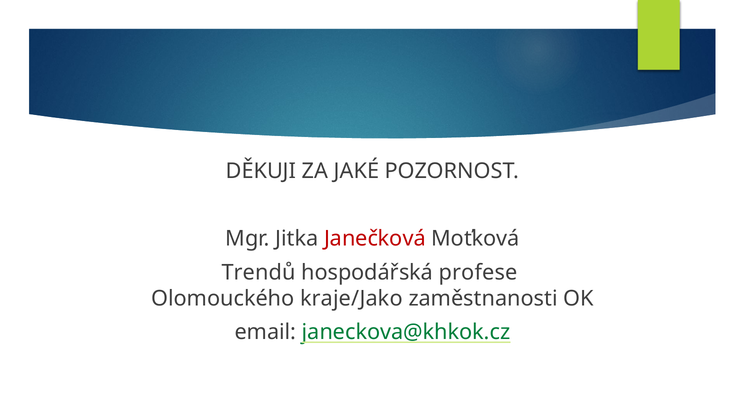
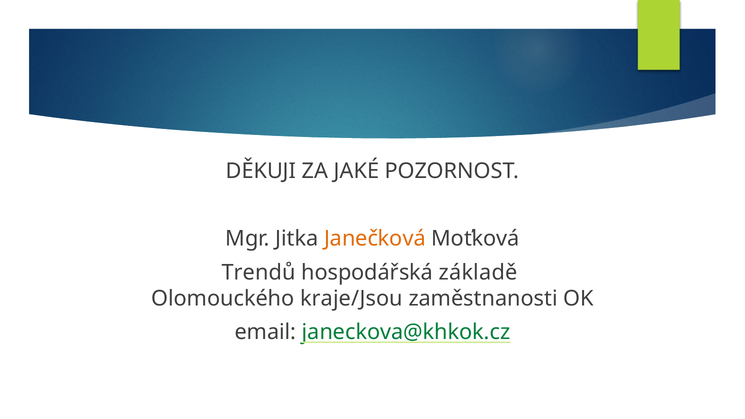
Janečková colour: red -> orange
profese: profese -> základě
kraje/Jako: kraje/Jako -> kraje/Jsou
